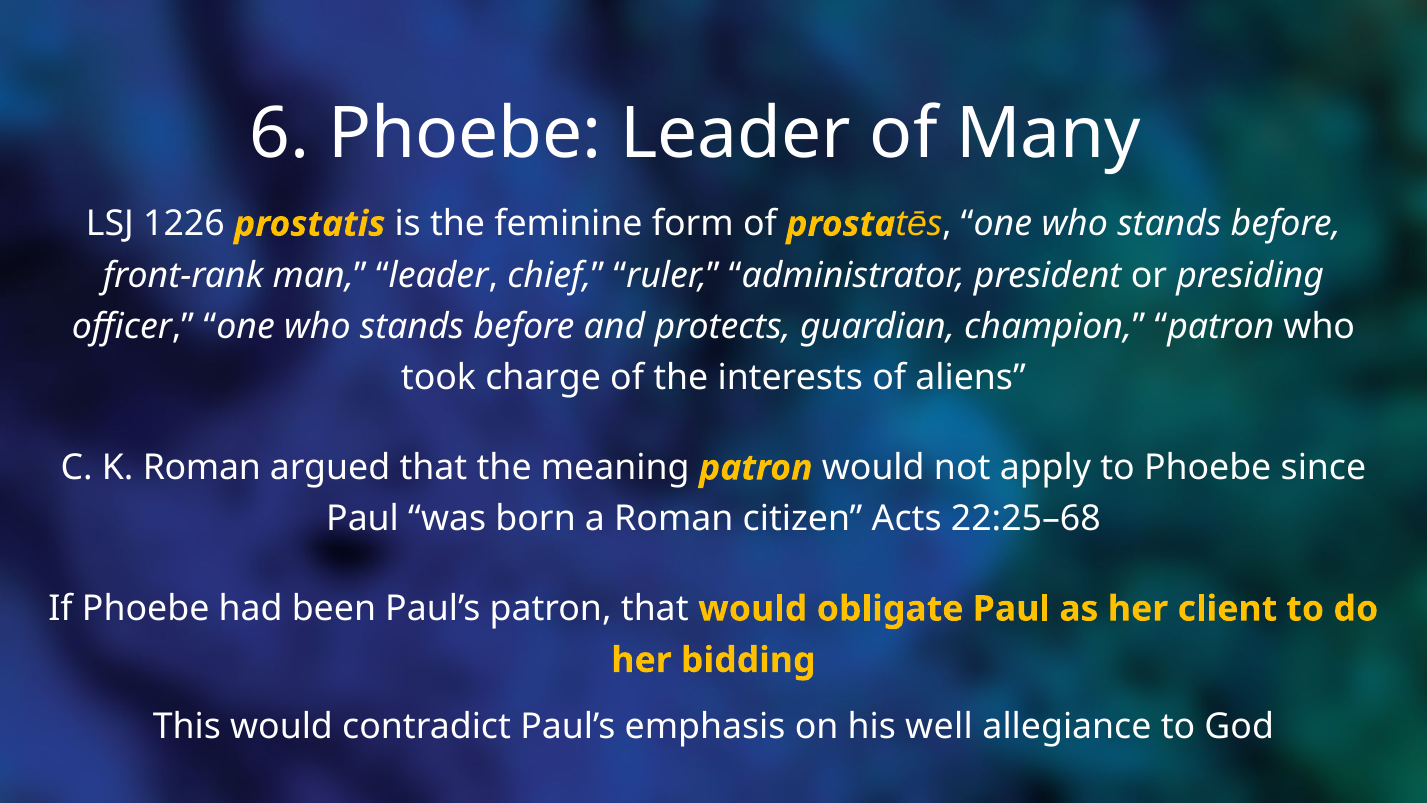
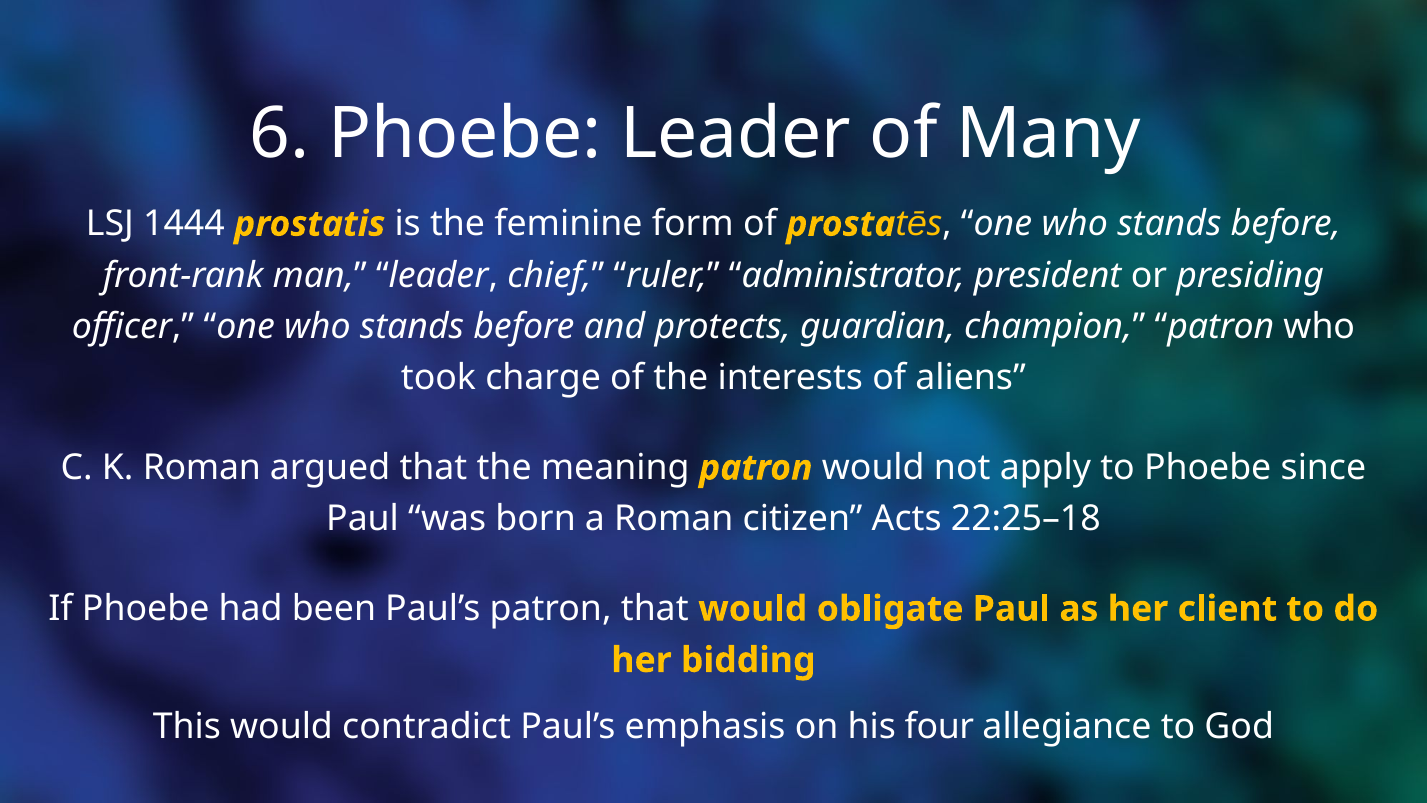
1226: 1226 -> 1444
22:25–68: 22:25–68 -> 22:25–18
well: well -> four
